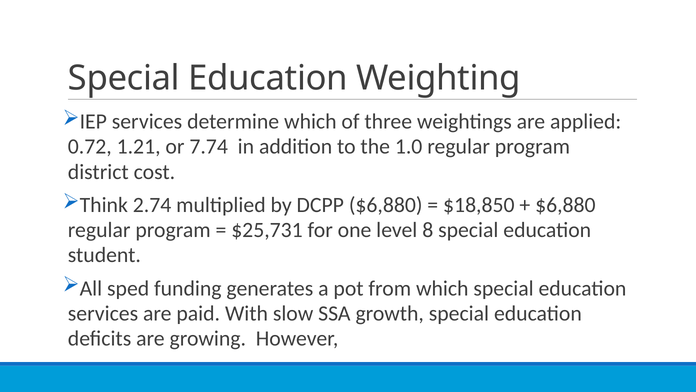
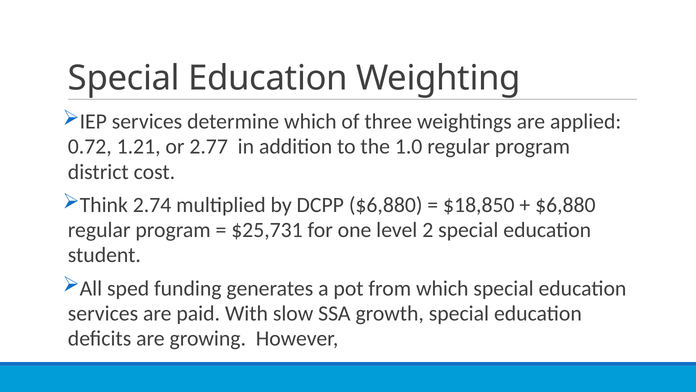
7.74: 7.74 -> 2.77
8: 8 -> 2
